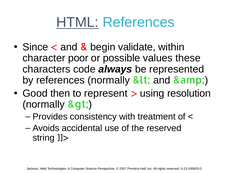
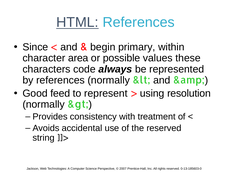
validate: validate -> primary
poor: poor -> area
then: then -> feed
